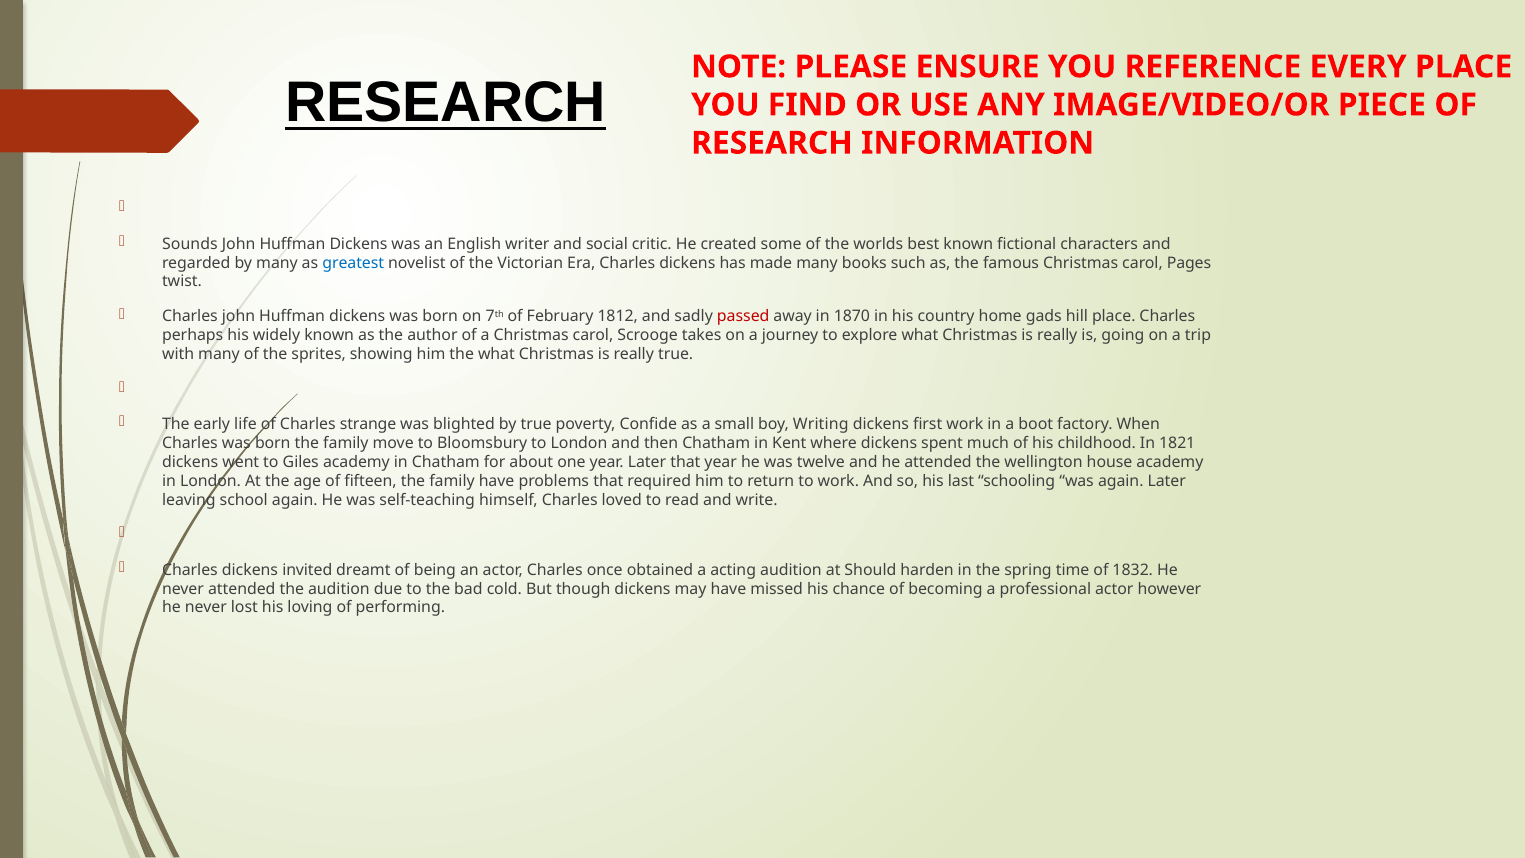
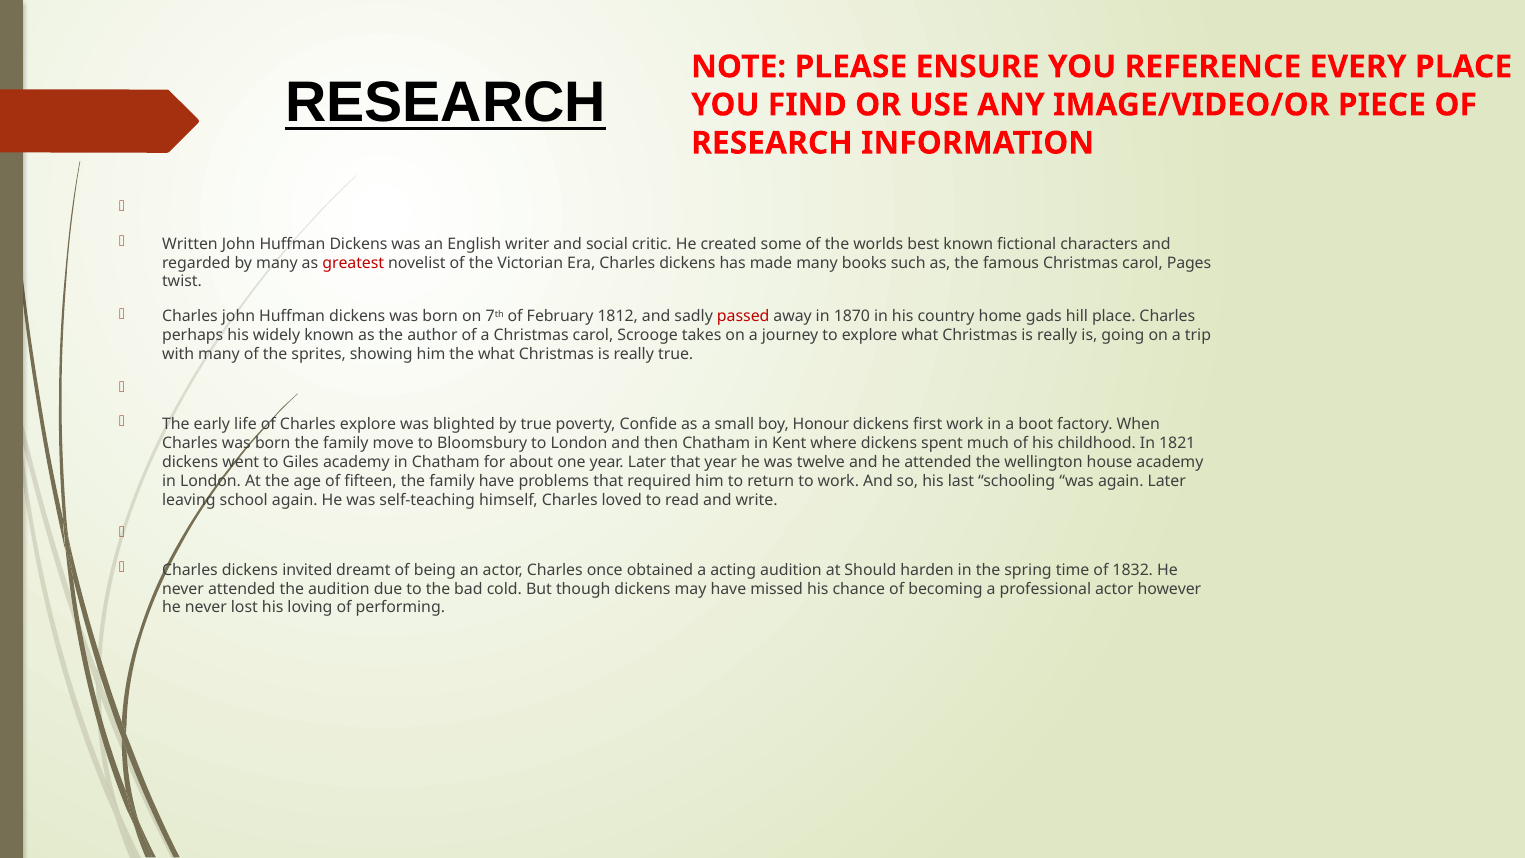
Sounds: Sounds -> Written
greatest colour: blue -> red
Charles strange: strange -> explore
Writing: Writing -> Honour
